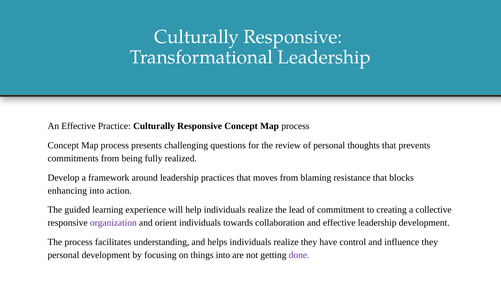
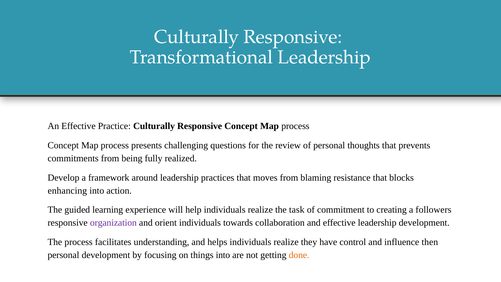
lead: lead -> task
collective: collective -> followers
influence they: they -> then
done colour: purple -> orange
